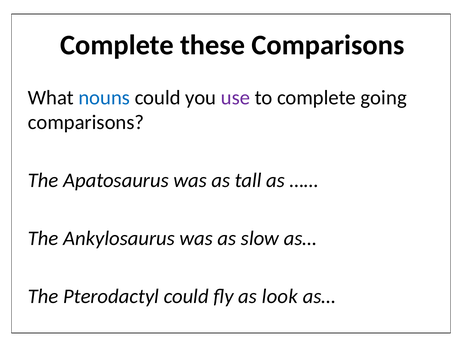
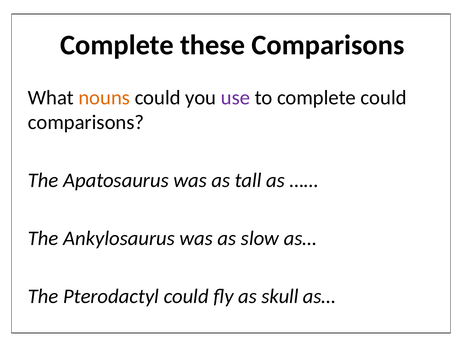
nouns colour: blue -> orange
complete going: going -> could
look: look -> skull
